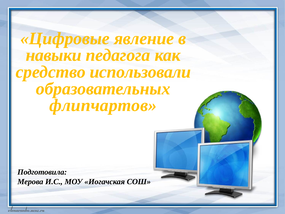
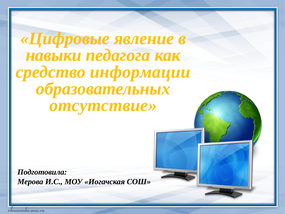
использовали: использовали -> информации
флипчартов: флипчартов -> отсутствие
